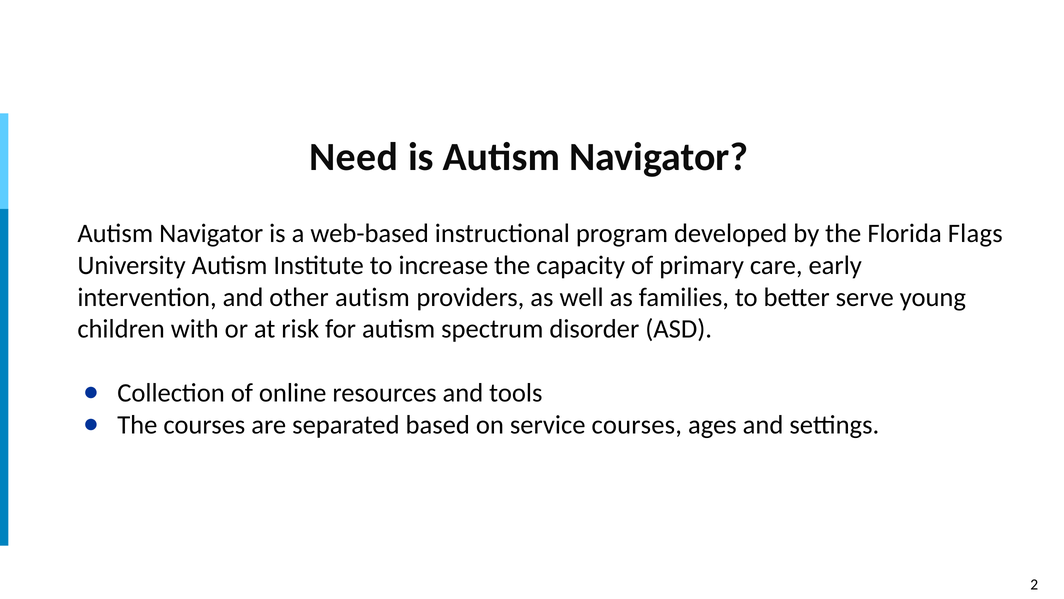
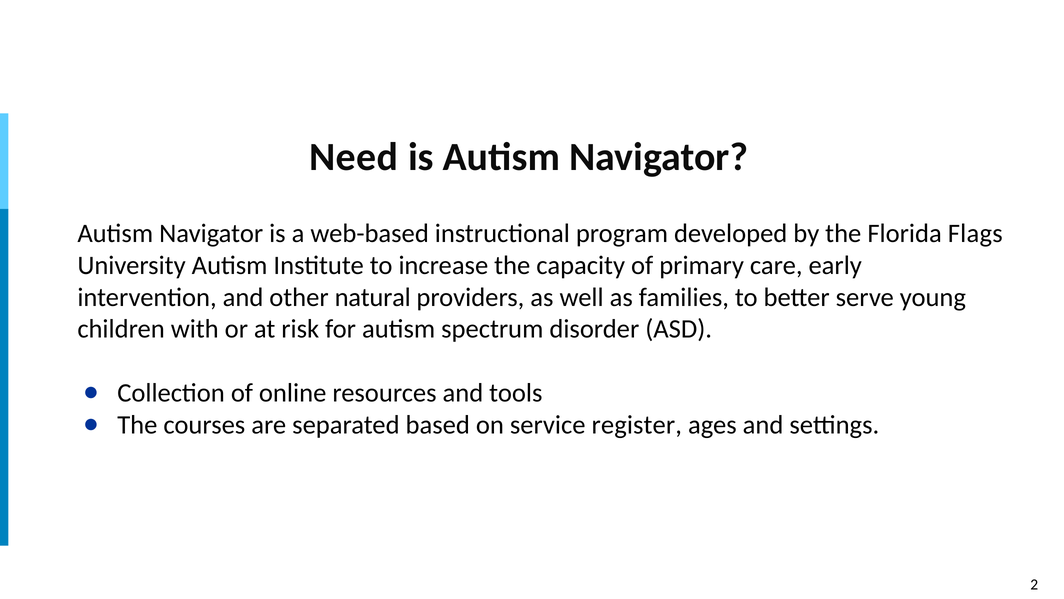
other autism: autism -> natural
service courses: courses -> register
